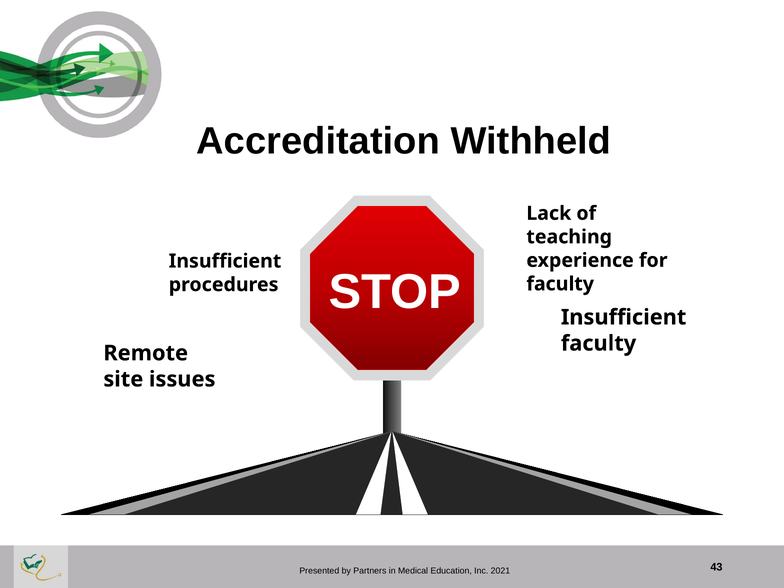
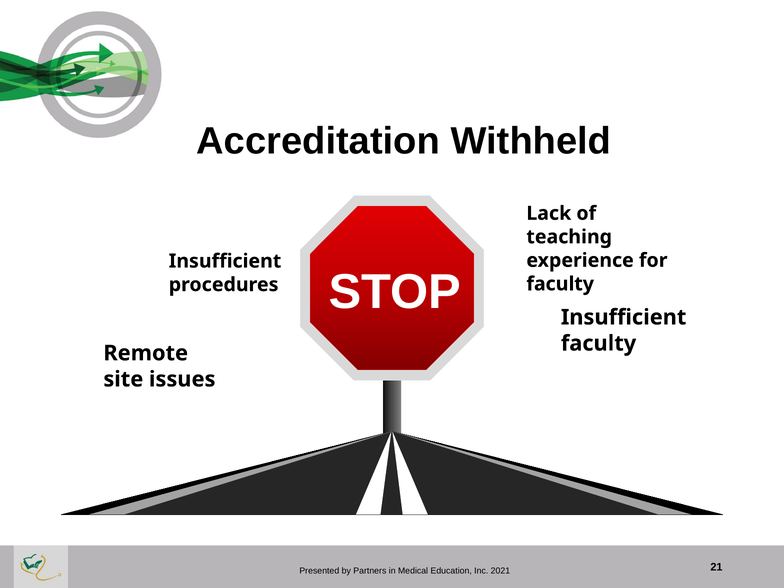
43: 43 -> 21
